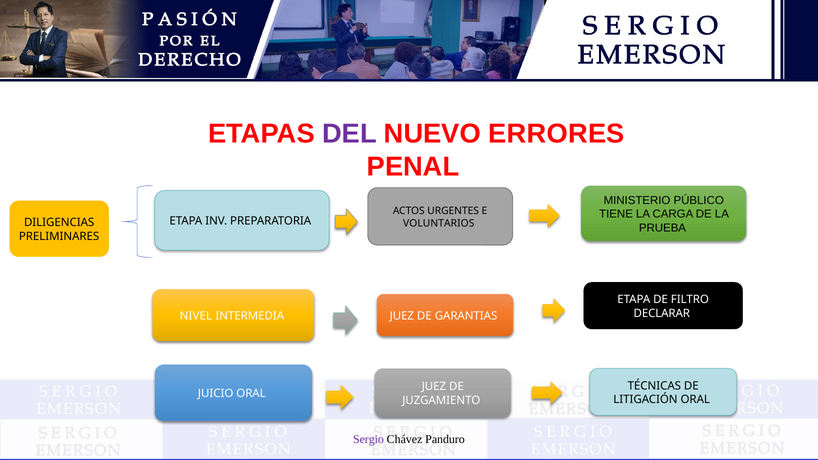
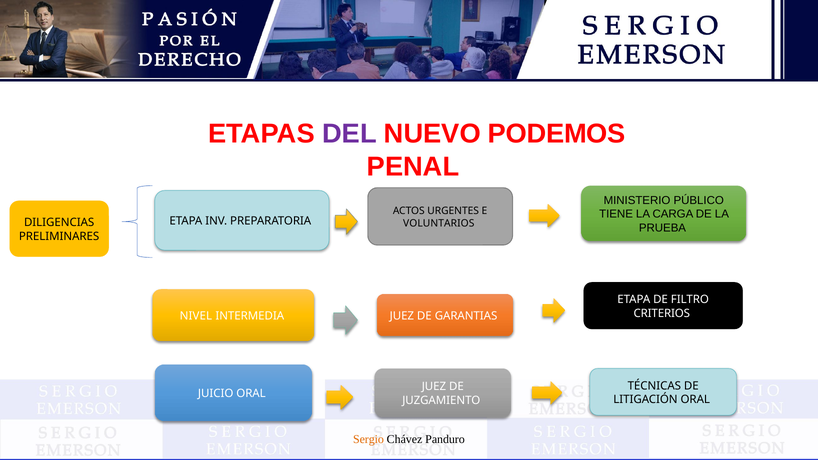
ERRORES: ERRORES -> PODEMOS
DECLARAR: DECLARAR -> CRITERIOS
Sergio colour: purple -> orange
